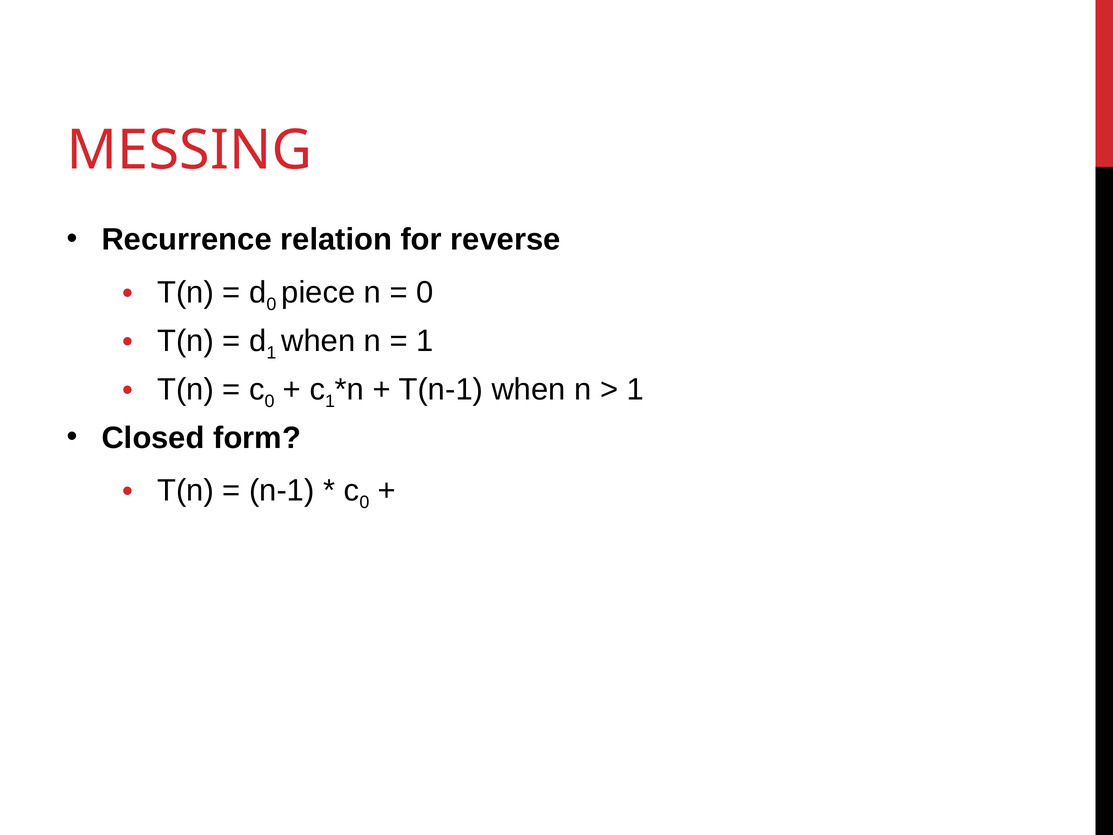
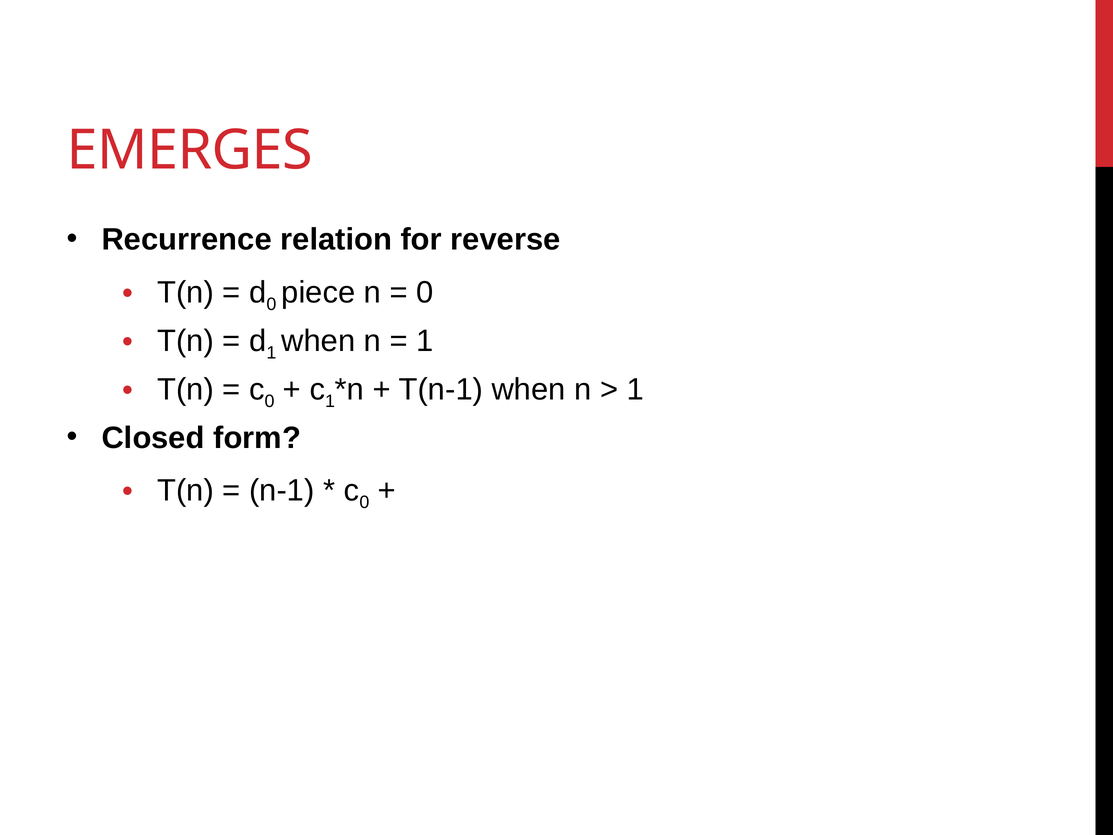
MESSING: MESSING -> EMERGES
